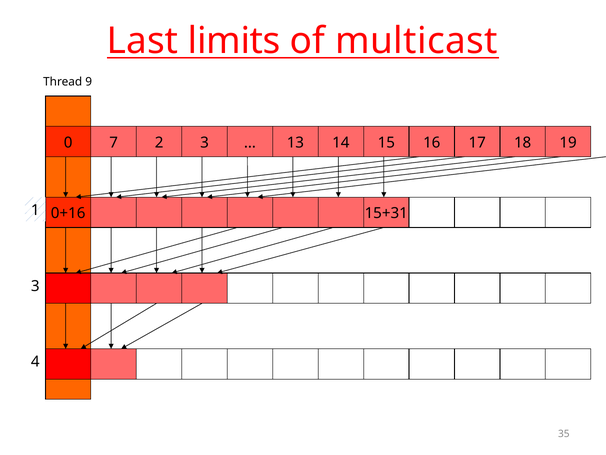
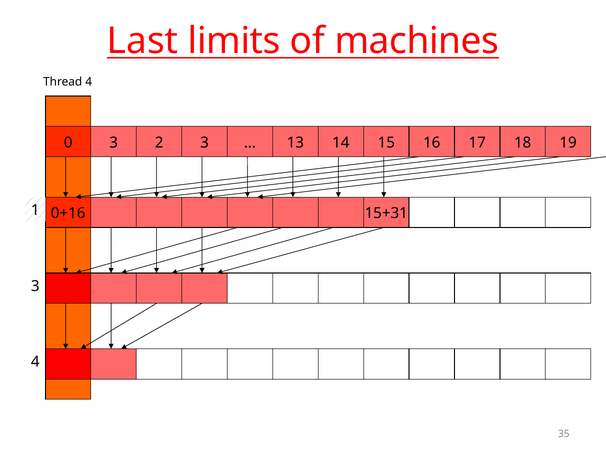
multicast: multicast -> machines
Thread 9: 9 -> 4
0 7: 7 -> 3
